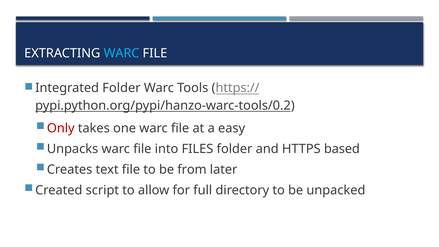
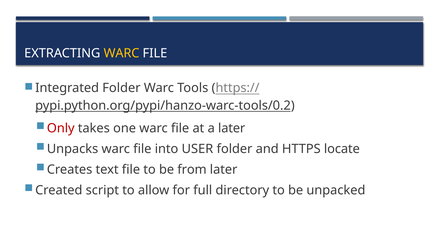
WARC at (122, 53) colour: light blue -> yellow
a easy: easy -> later
FILES: FILES -> USER
based: based -> locate
